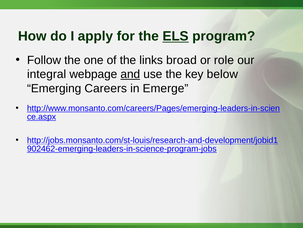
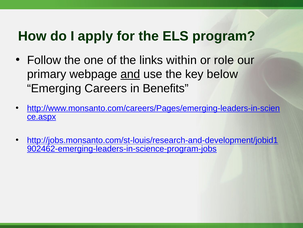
ELS underline: present -> none
broad: broad -> within
integral: integral -> primary
Emerge: Emerge -> Benefits
